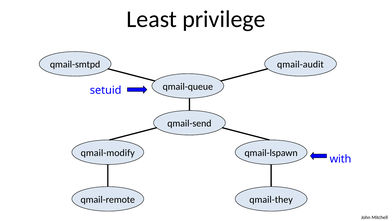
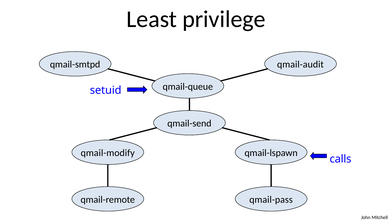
with: with -> calls
qmail-they: qmail-they -> qmail-pass
